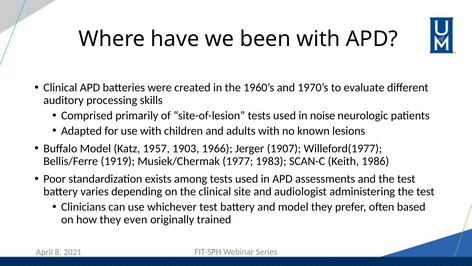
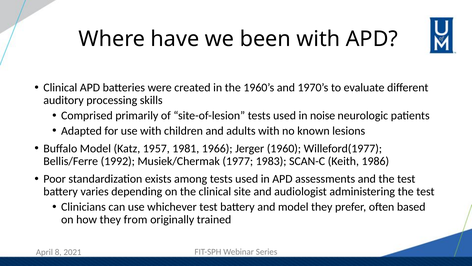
1903: 1903 -> 1981
1907: 1907 -> 1960
1919: 1919 -> 1992
even: even -> from
